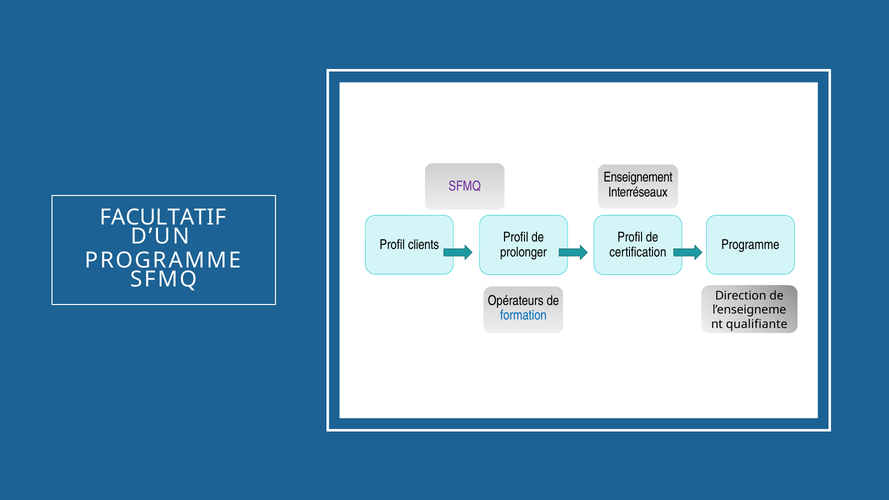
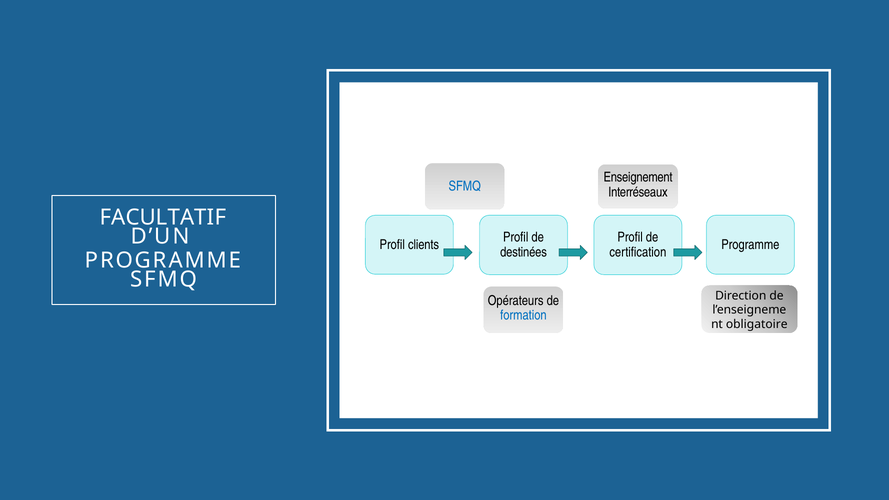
SFMQ at (465, 186) colour: purple -> blue
prolonger: prolonger -> destinées
qualifiante: qualifiante -> obligatoire
